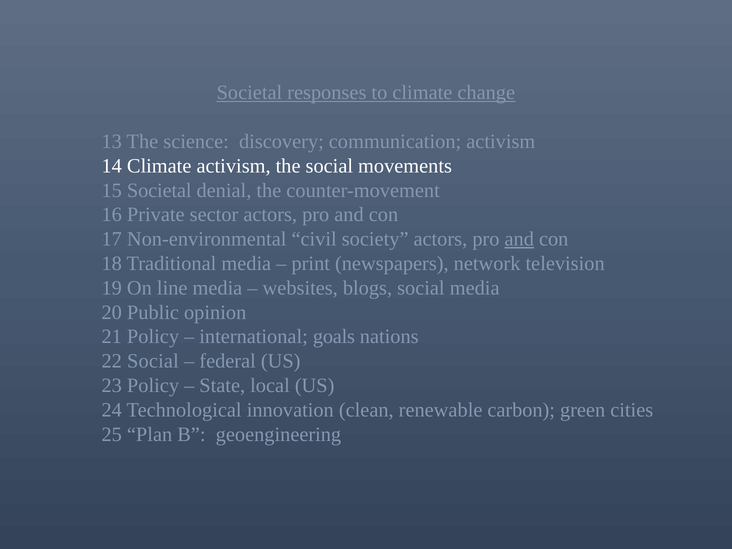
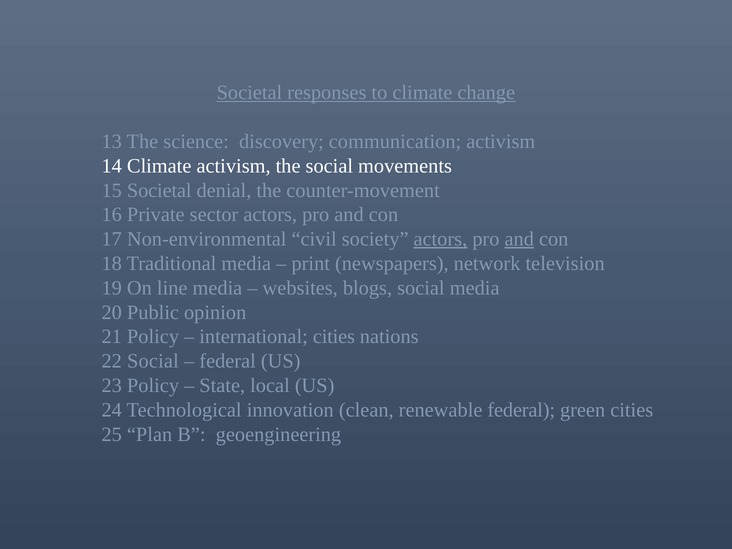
actors at (440, 239) underline: none -> present
international goals: goals -> cities
renewable carbon: carbon -> federal
